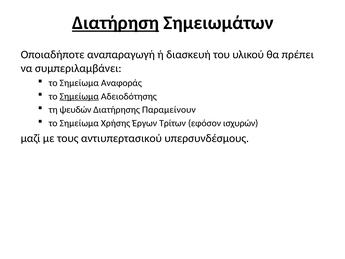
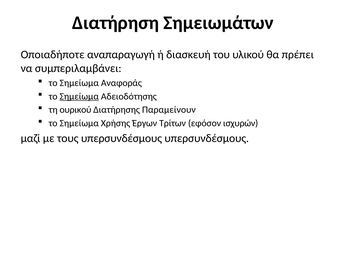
Διατήρηση underline: present -> none
ψευδών: ψευδών -> ουρικού
τους αντιυπερτασικού: αντιυπερτασικού -> υπερσυνδέσμους
